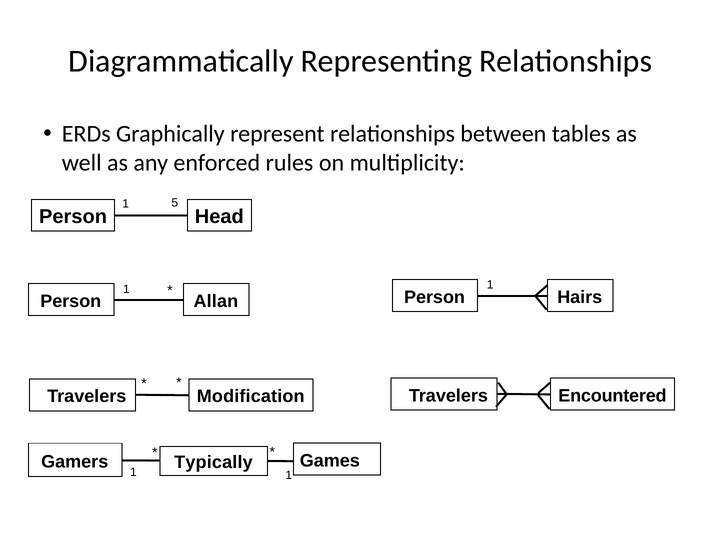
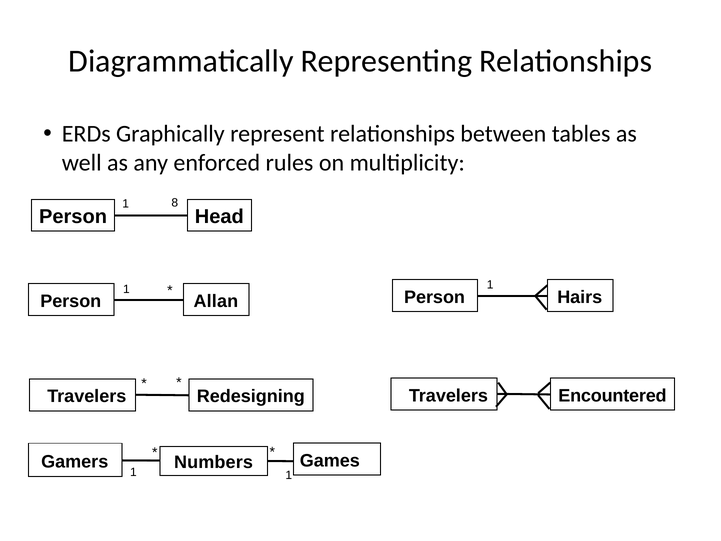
5: 5 -> 8
Modification: Modification -> Redesigning
Typically: Typically -> Numbers
